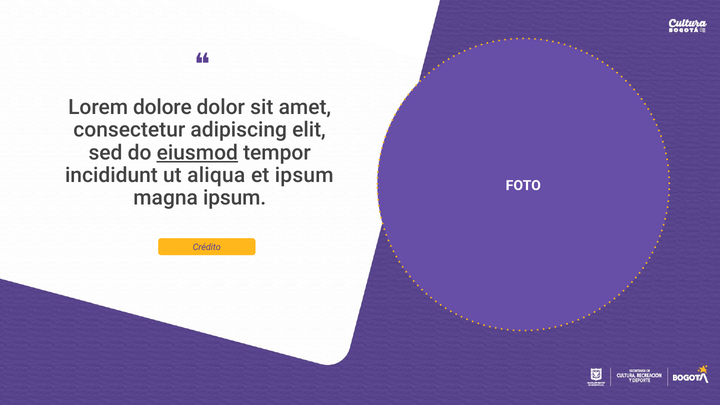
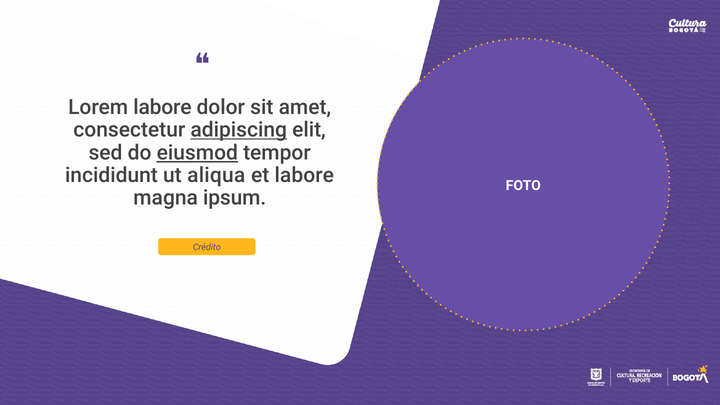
Lorem dolore: dolore -> labore
adipiscing underline: none -> present
et ipsum: ipsum -> labore
